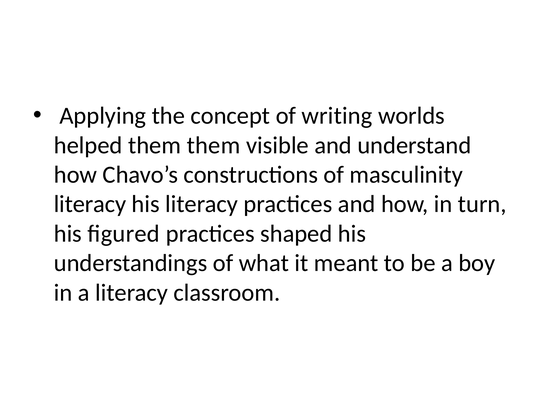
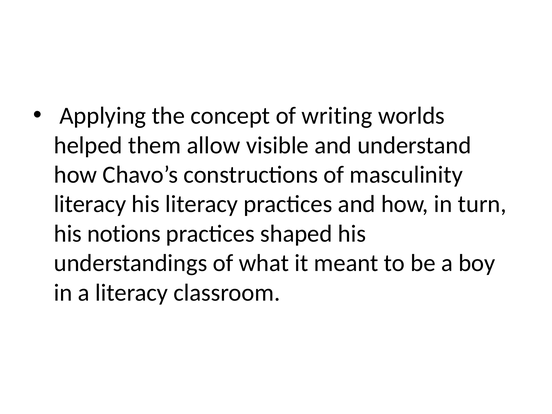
them them: them -> allow
ﬁgured: ﬁgured -> notions
